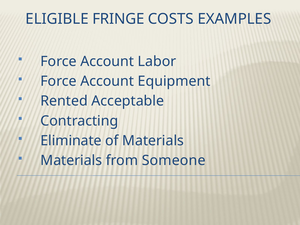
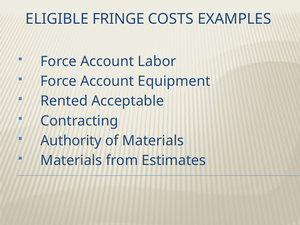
Eliminate: Eliminate -> Authority
Someone: Someone -> Estimates
